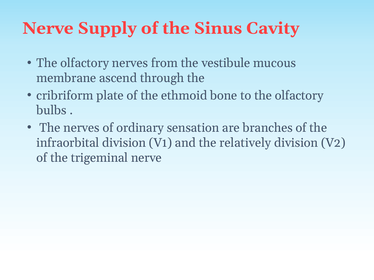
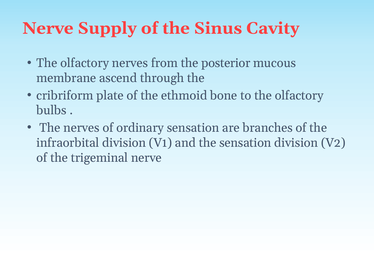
vestibule: vestibule -> posterior
the relatively: relatively -> sensation
